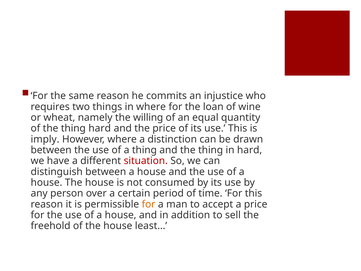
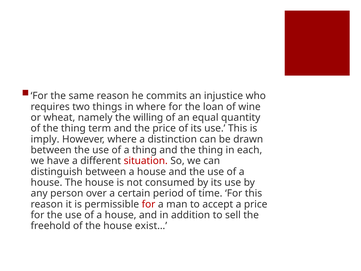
thing hard: hard -> term
in hard: hard -> each
for at (149, 204) colour: orange -> red
least…: least… -> exist…
